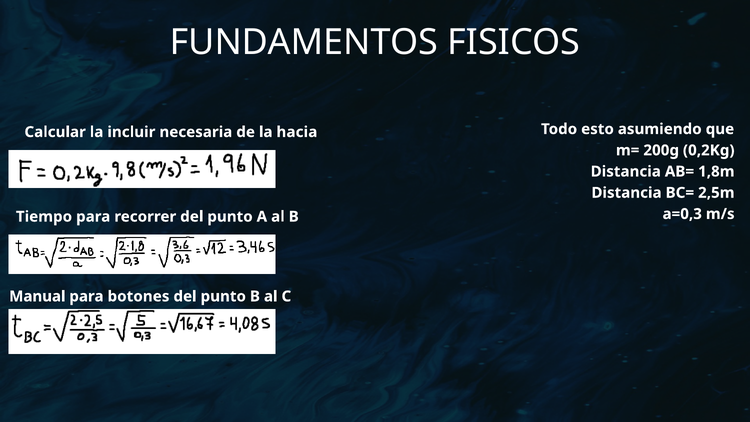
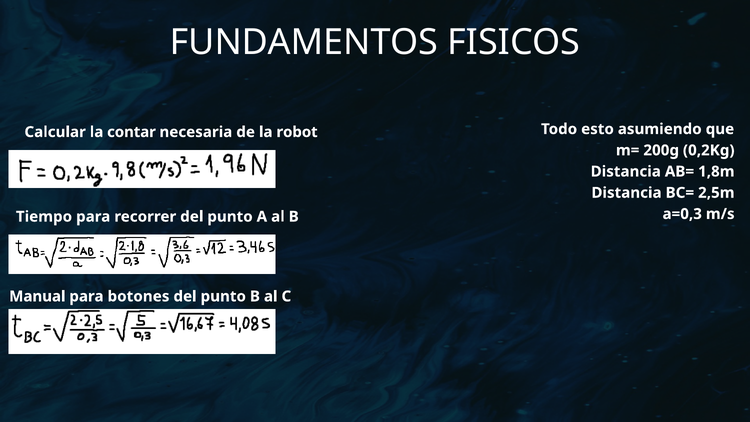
incluir: incluir -> contar
hacia: hacia -> robot
